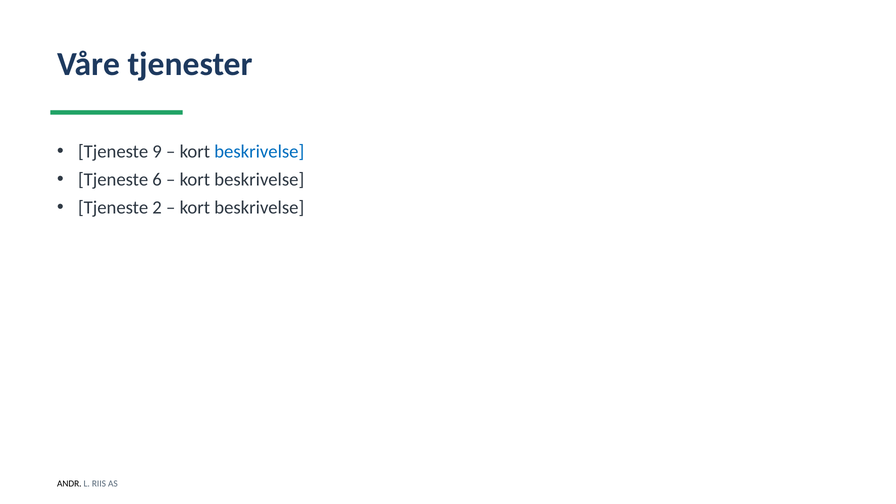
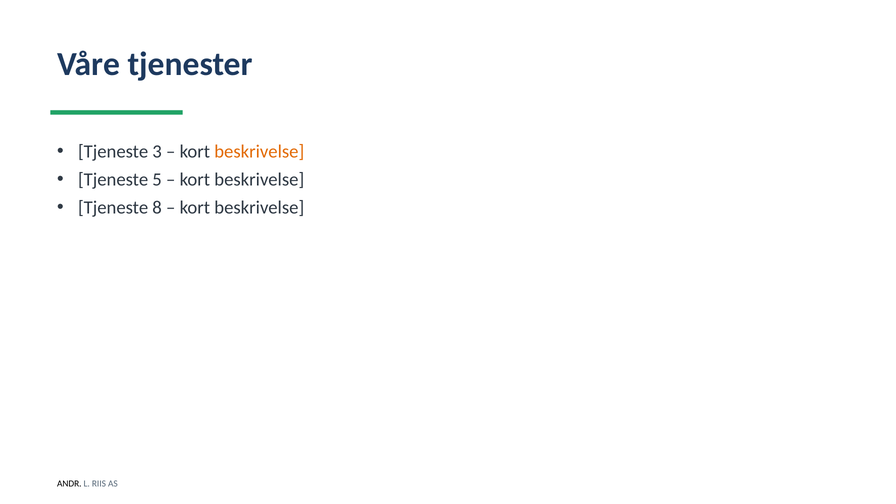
9: 9 -> 3
beskrivelse at (259, 152) colour: blue -> orange
6: 6 -> 5
2: 2 -> 8
